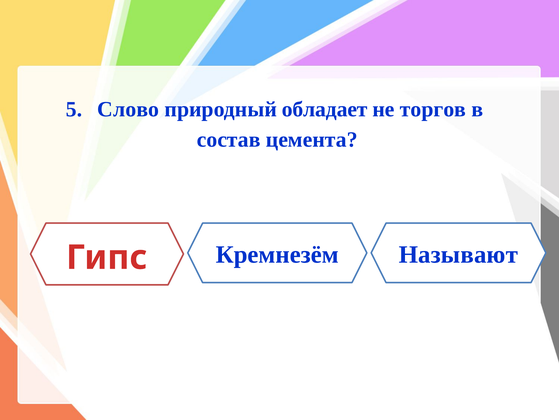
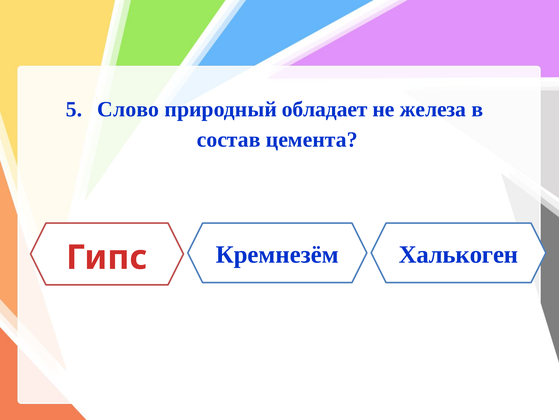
торгов: торгов -> железа
Называют: Называют -> Халькоген
